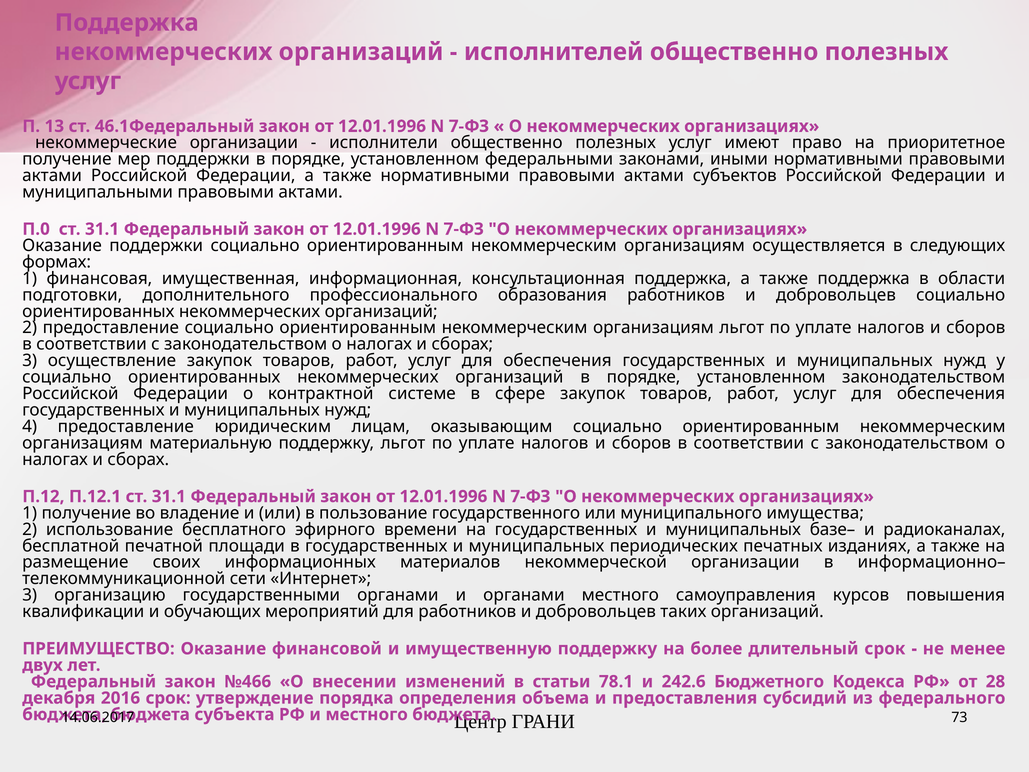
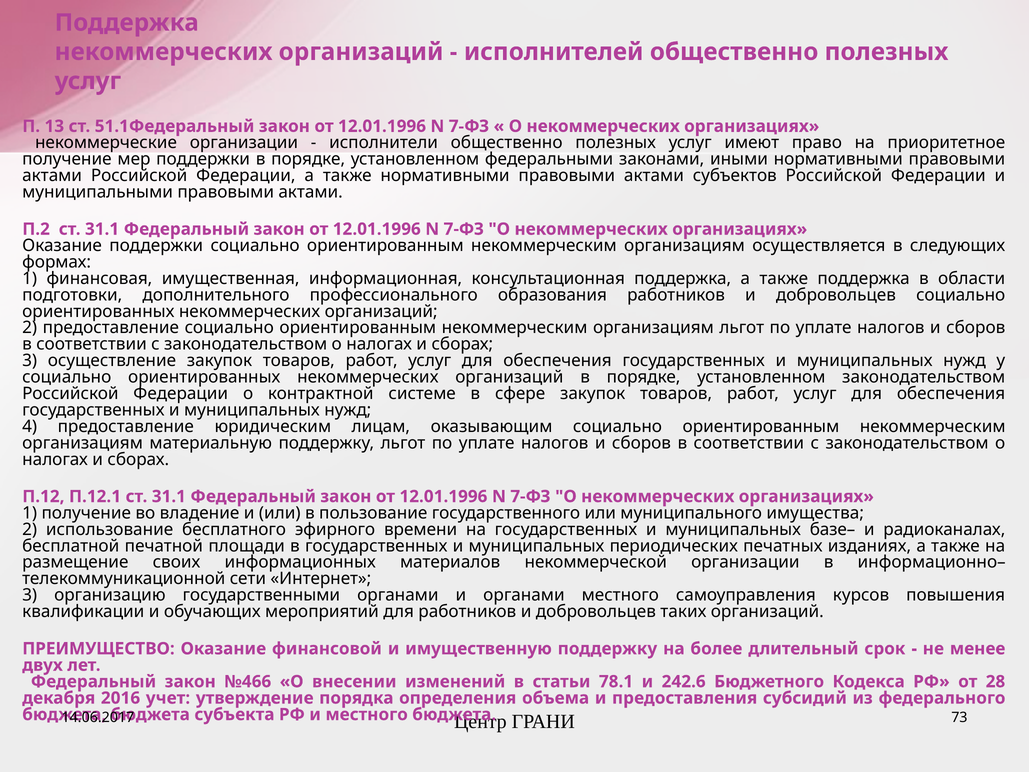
46.1Федеральный: 46.1Федеральный -> 51.1Федеральный
П.0: П.0 -> П.2
2016 срок: срок -> учет
